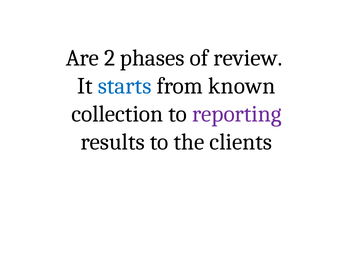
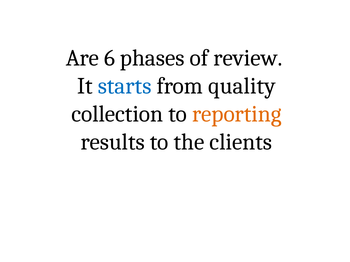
2: 2 -> 6
known: known -> quality
reporting colour: purple -> orange
